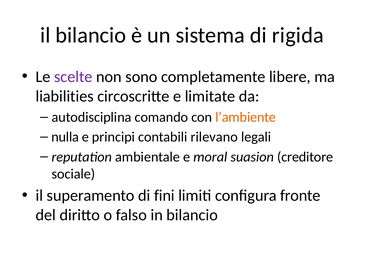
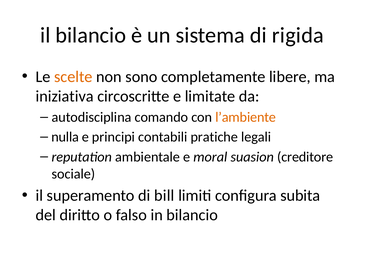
scelte colour: purple -> orange
liabilities: liabilities -> iniziativa
rilevano: rilevano -> pratiche
fini: fini -> bill
fronte: fronte -> subita
